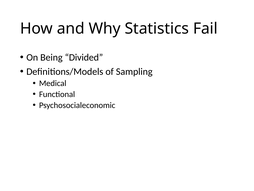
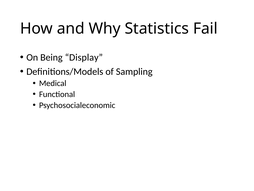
Divided: Divided -> Display
